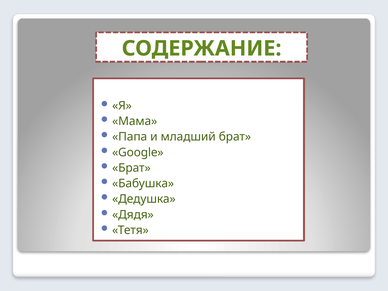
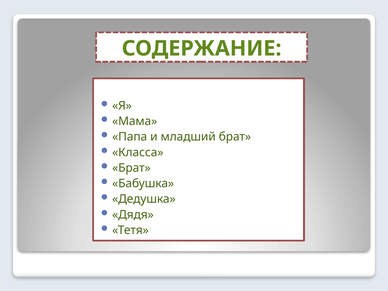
Google: Google -> Класса
